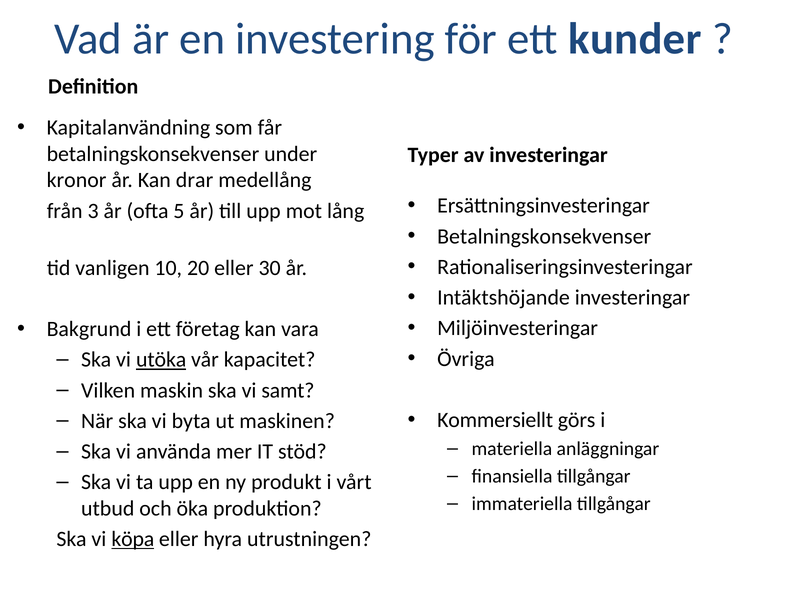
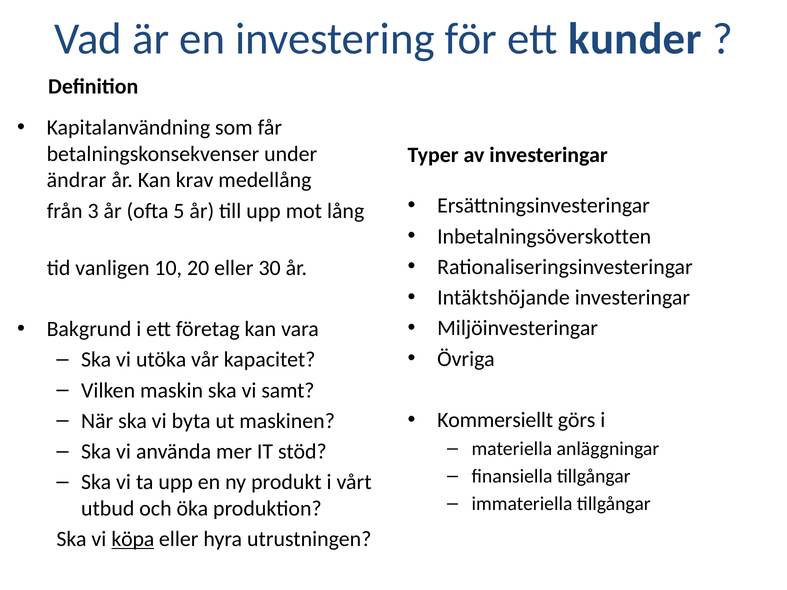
kronor: kronor -> ändrar
drar: drar -> krav
Betalningskonsekvenser at (544, 236): Betalningskonsekvenser -> Inbetalningsöverskotten
utöka underline: present -> none
